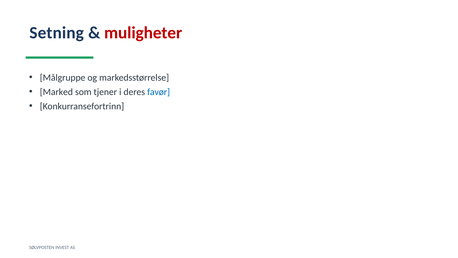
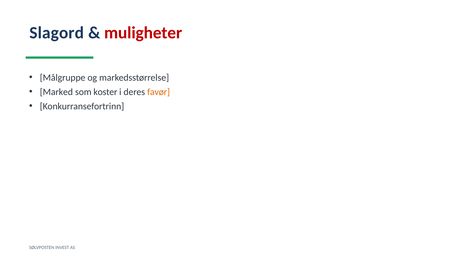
Setning: Setning -> Slagord
tjener: tjener -> koster
favør colour: blue -> orange
